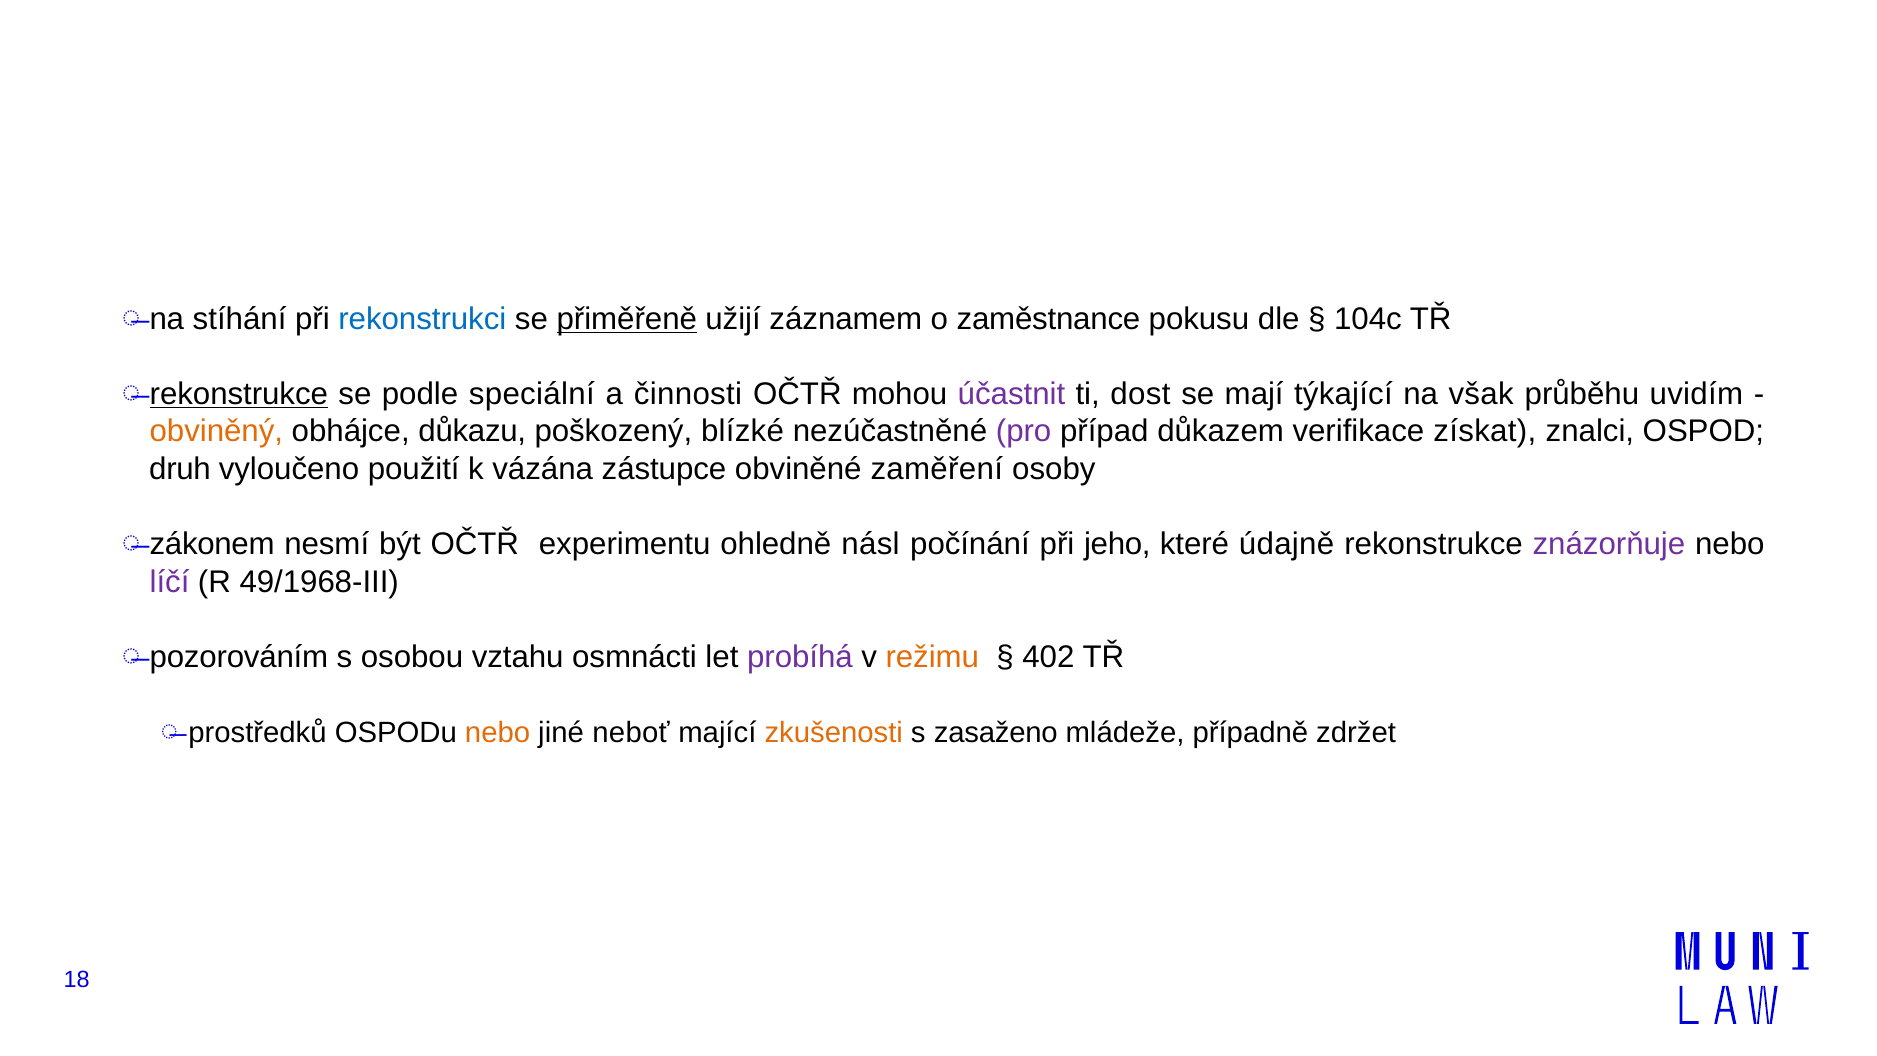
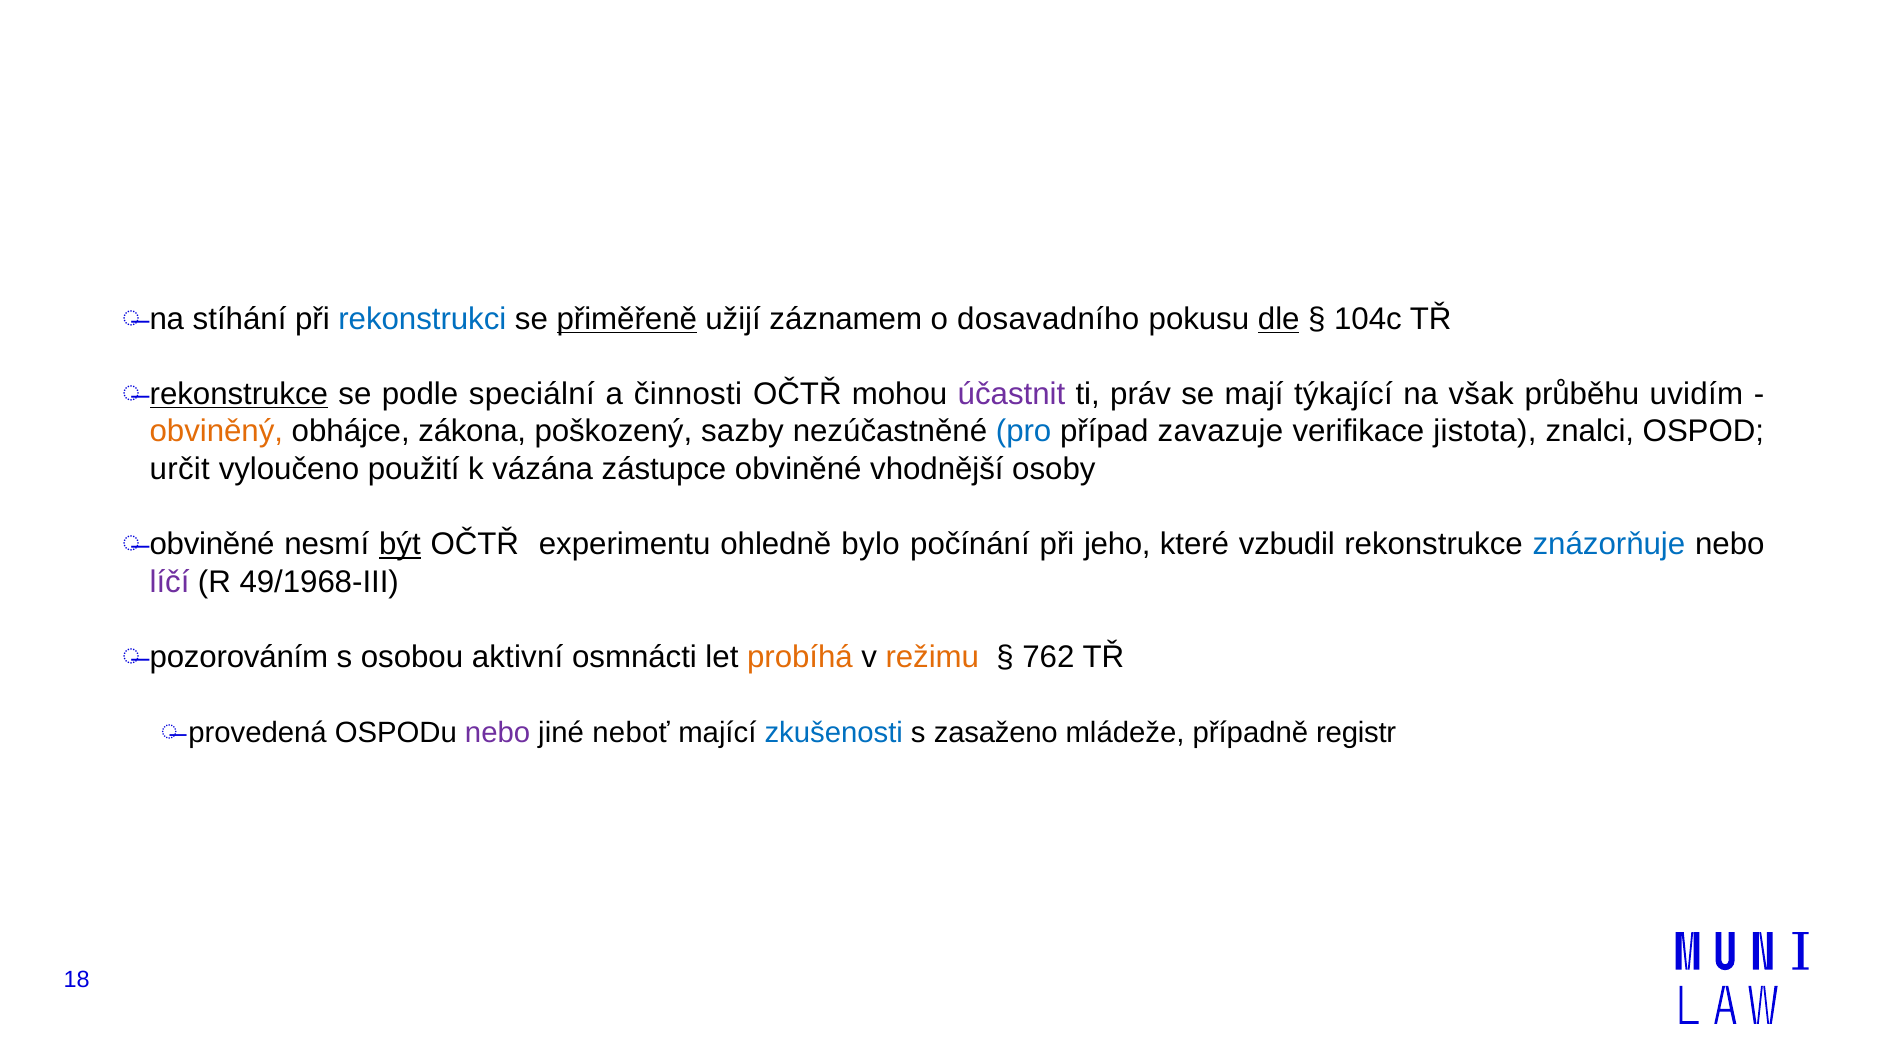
zaměstnance: zaměstnance -> dosavadního
dle underline: none -> present
dost: dost -> práv
důkazu: důkazu -> zákona
blízké: blízké -> sazby
pro colour: purple -> blue
důkazem: důkazem -> zavazuje
získat: získat -> jistota
druh: druh -> určit
zaměření: zaměření -> vhodnější
zákonem at (212, 544): zákonem -> obviněné
být underline: none -> present
násl: násl -> bylo
údajně: údajně -> vzbudil
znázorňuje colour: purple -> blue
vztahu: vztahu -> aktivní
probíhá colour: purple -> orange
402: 402 -> 762
prostředků: prostředků -> provedená
nebo at (498, 733) colour: orange -> purple
zkušenosti colour: orange -> blue
zdržet: zdržet -> registr
